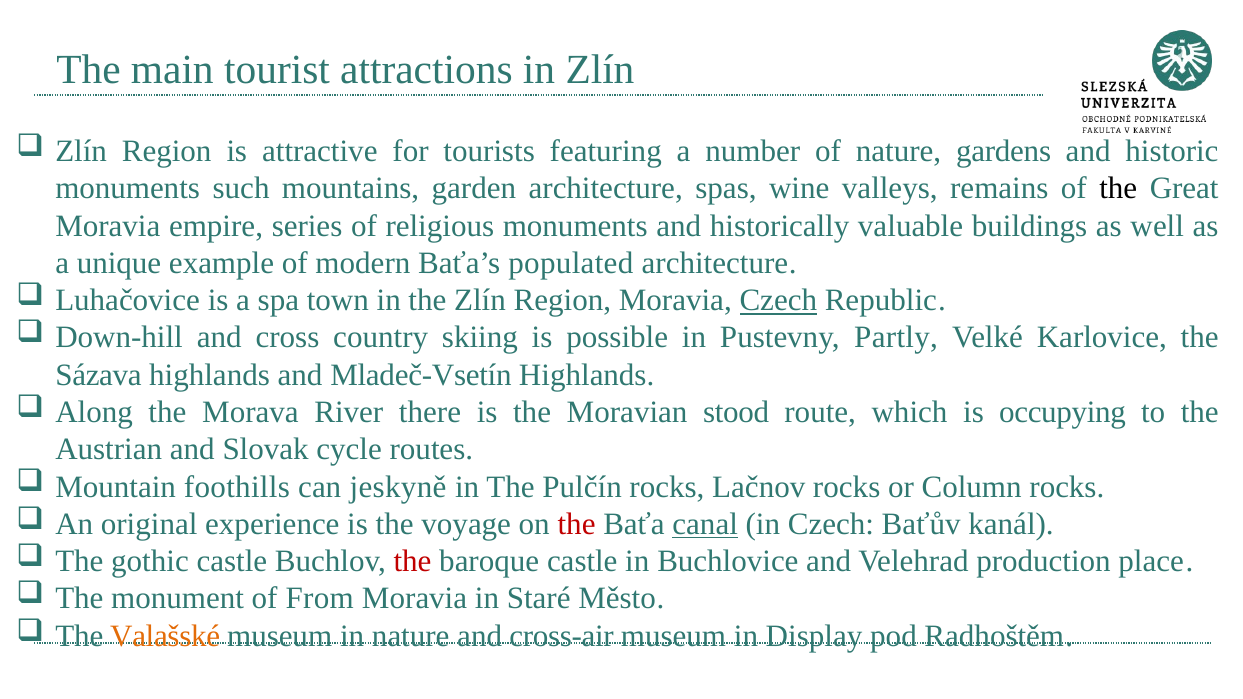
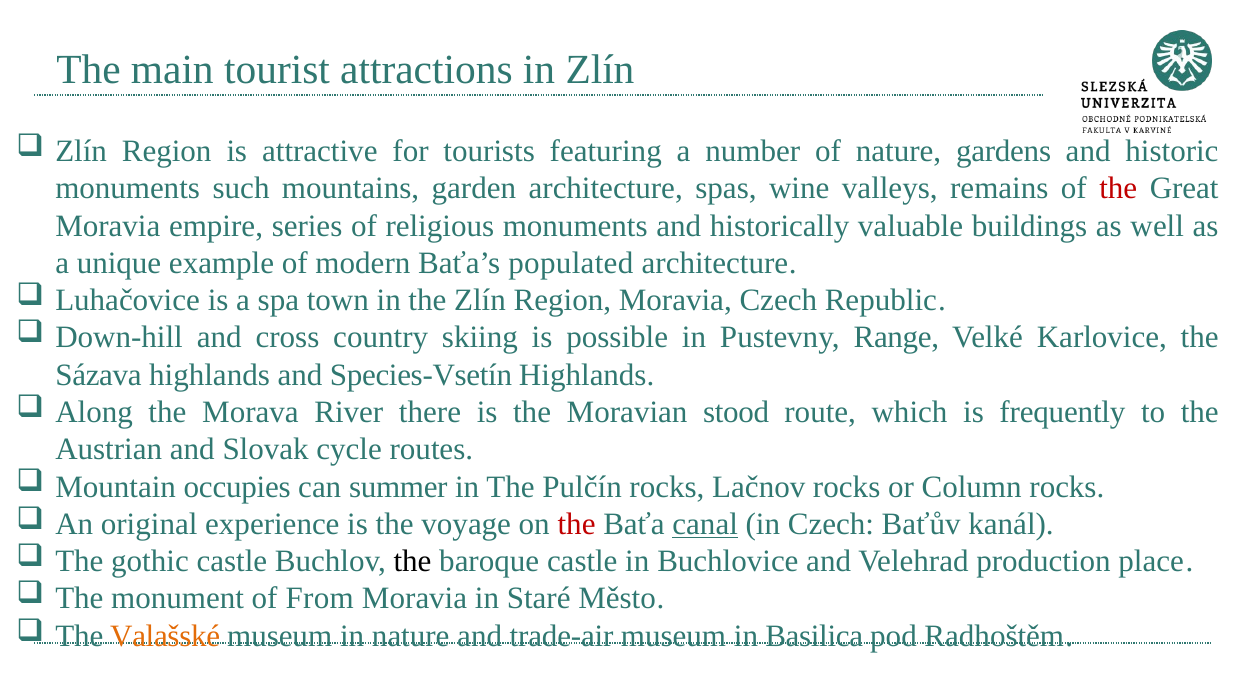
the at (1118, 189) colour: black -> red
Czech at (778, 300) underline: present -> none
Partly: Partly -> Range
Mladeč-Vsetín: Mladeč-Vsetín -> Species-Vsetín
occupying: occupying -> frequently
foothills: foothills -> occupies
jeskyně: jeskyně -> summer
the at (413, 562) colour: red -> black
cross-air: cross-air -> trade-air
Display: Display -> Basilica
